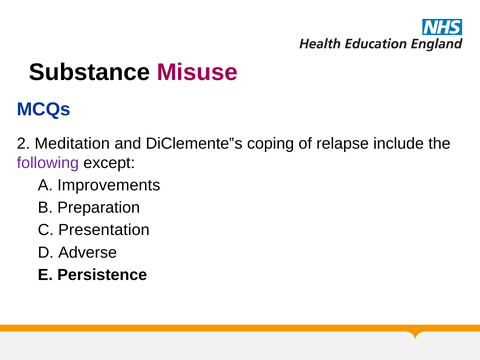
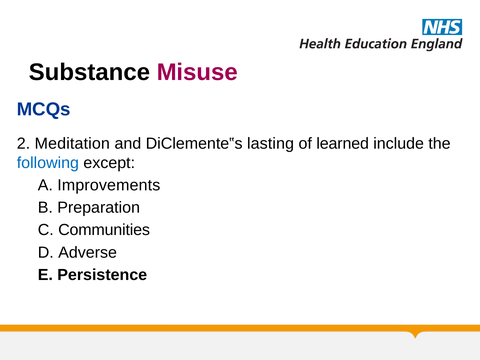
coping: coping -> lasting
relapse: relapse -> learned
following colour: purple -> blue
Presentation: Presentation -> Communities
